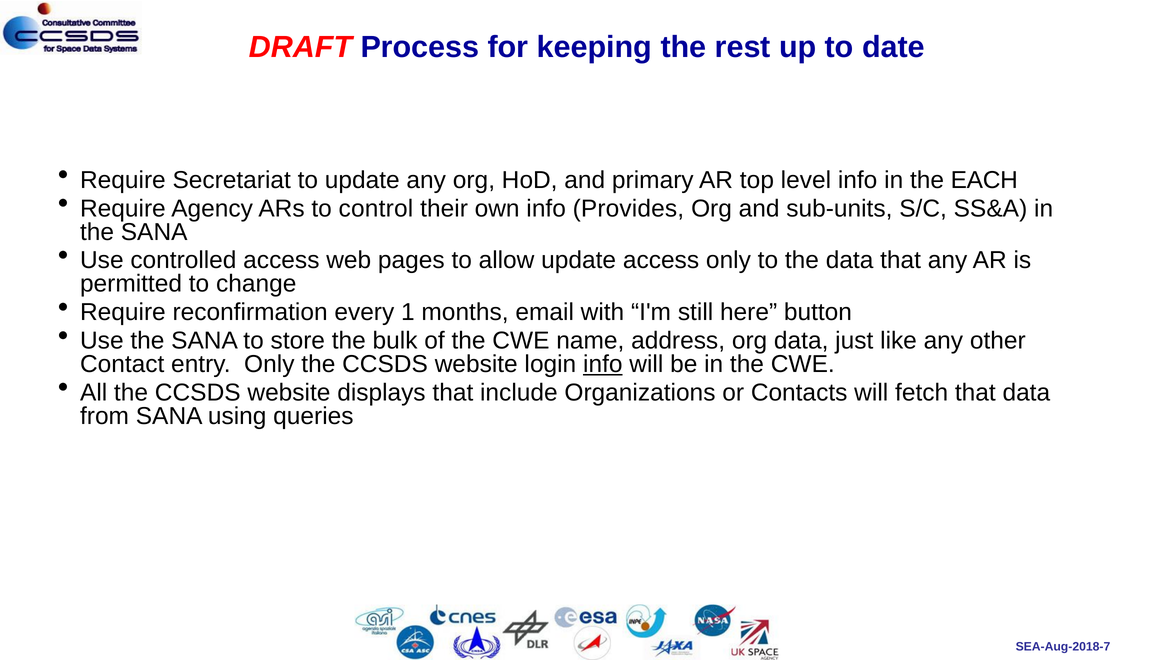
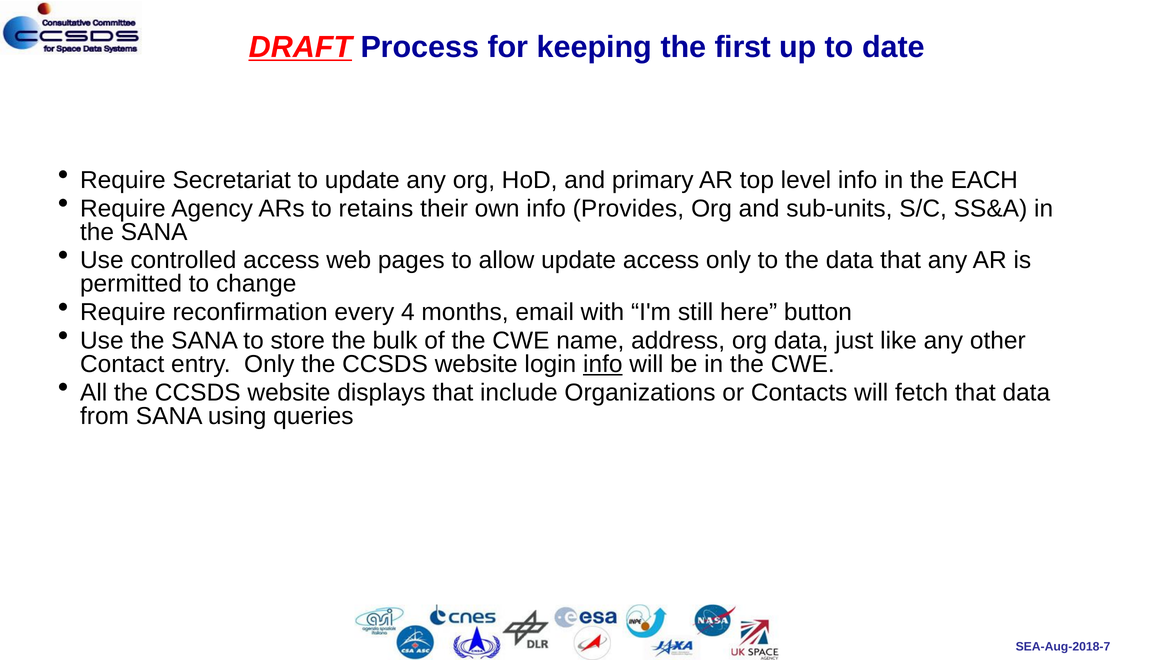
DRAFT underline: none -> present
rest: rest -> first
control: control -> retains
1: 1 -> 4
